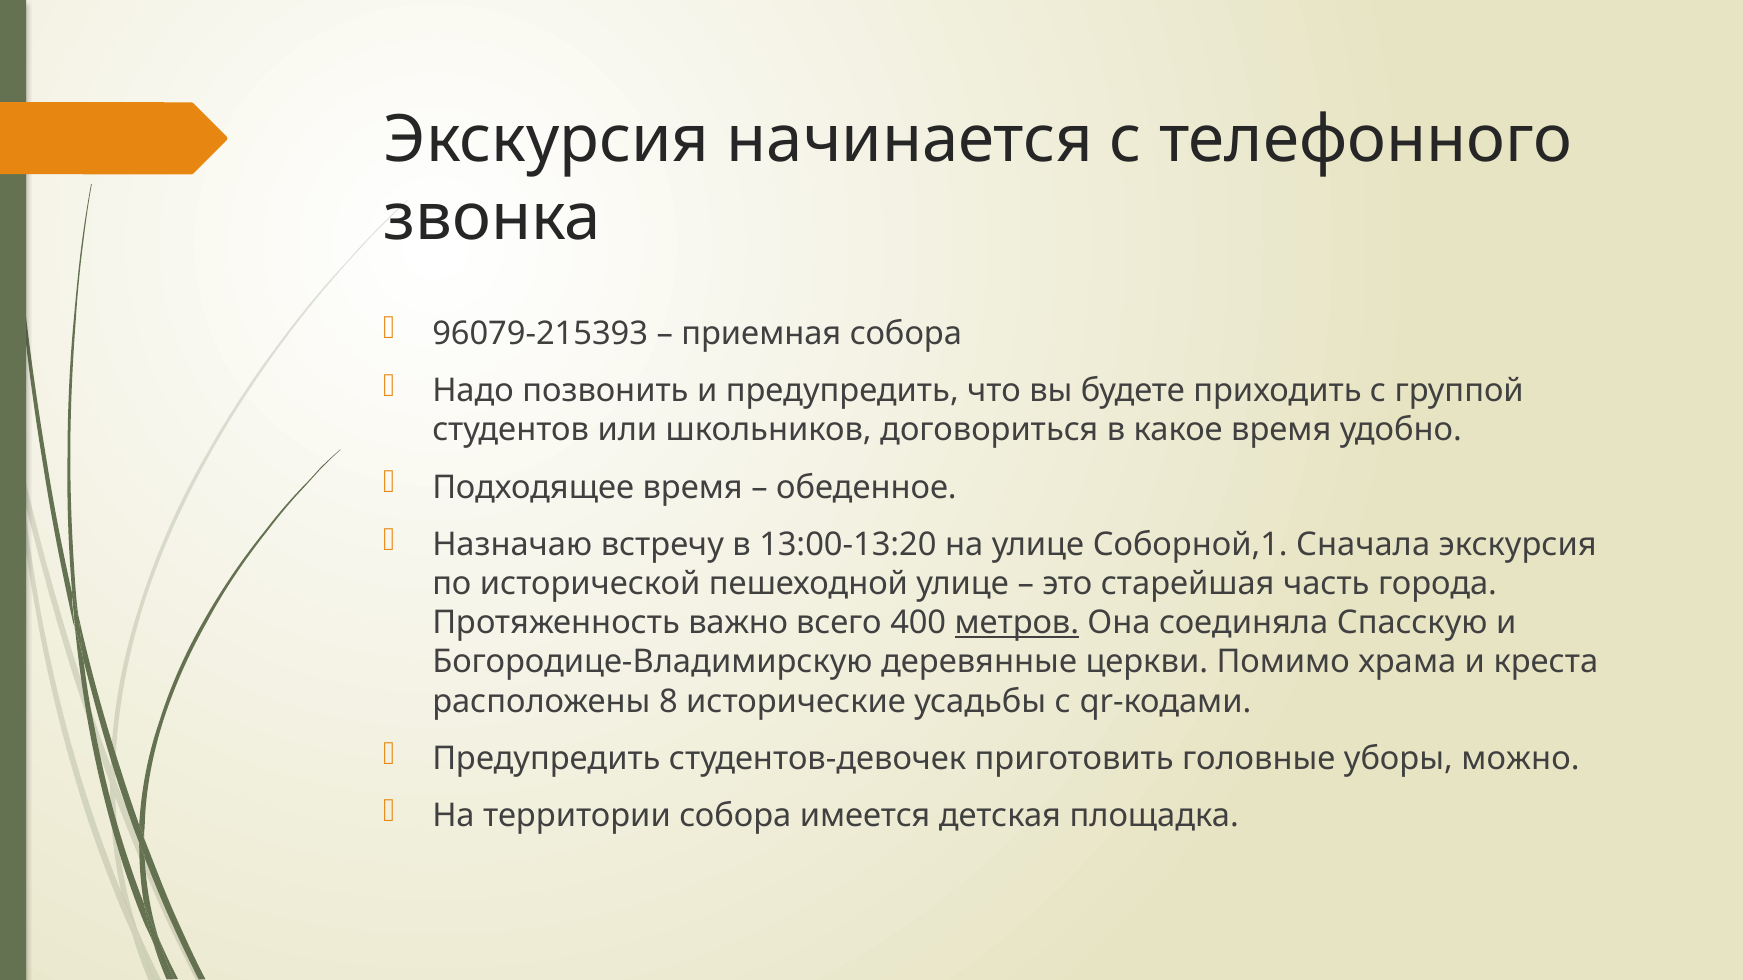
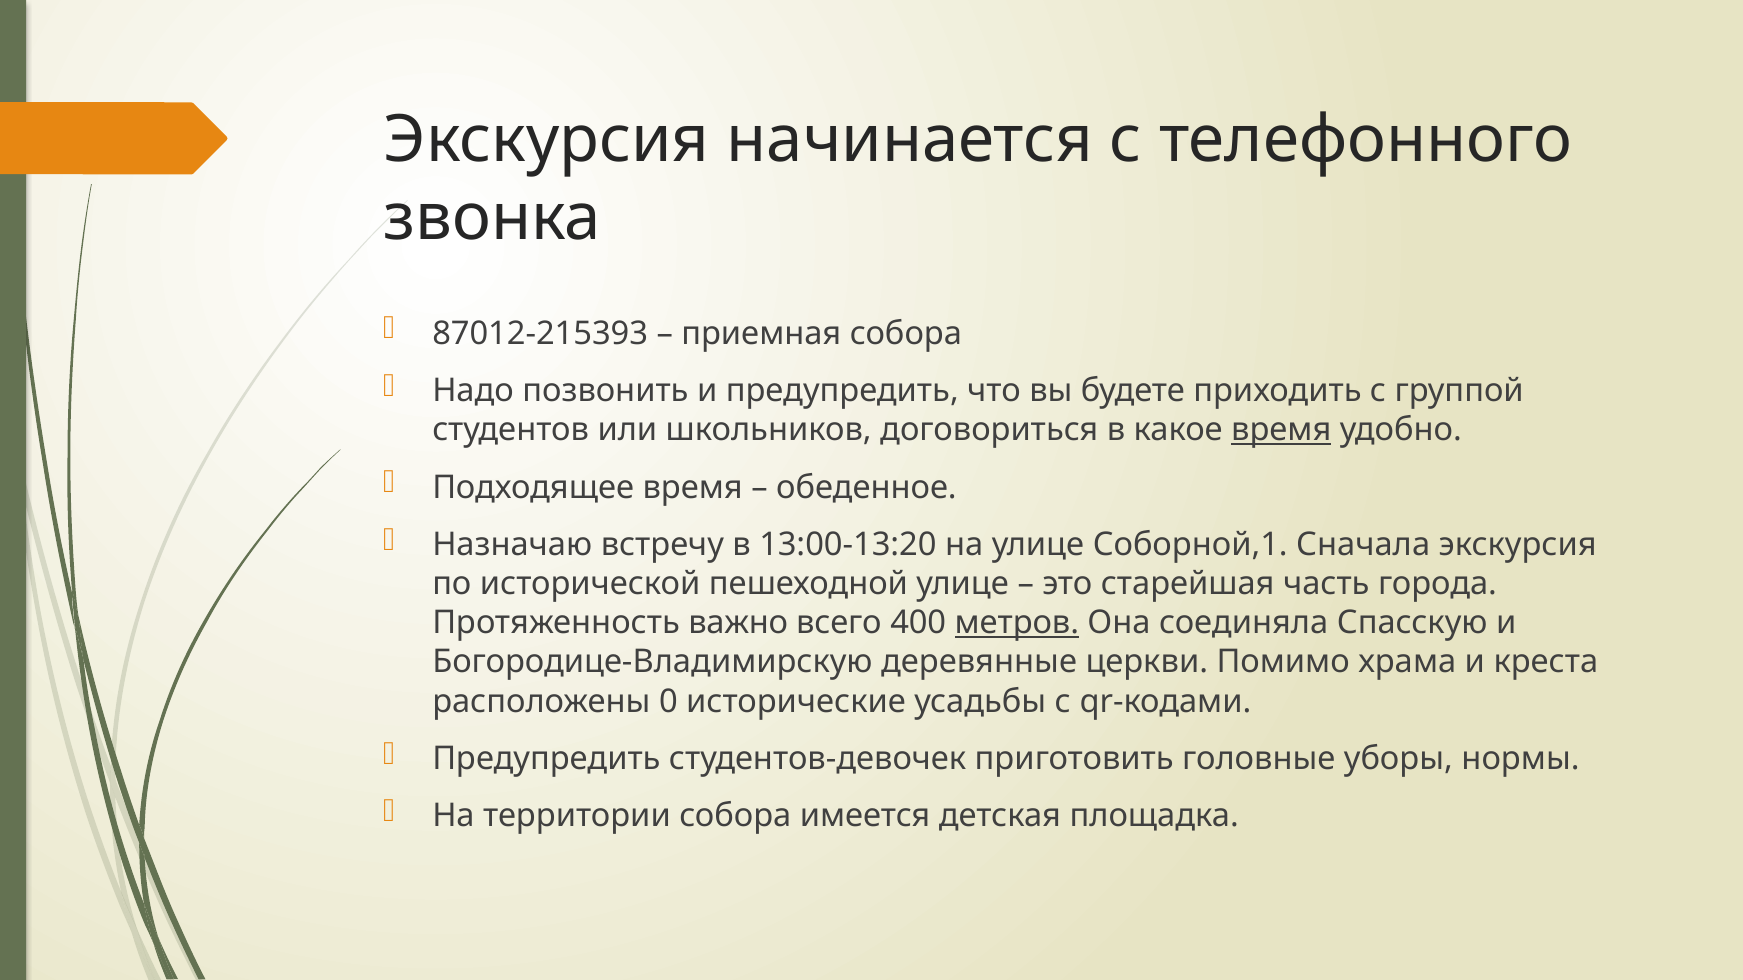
96079-215393: 96079-215393 -> 87012-215393
время at (1281, 430) underline: none -> present
8: 8 -> 0
можно: можно -> нормы
